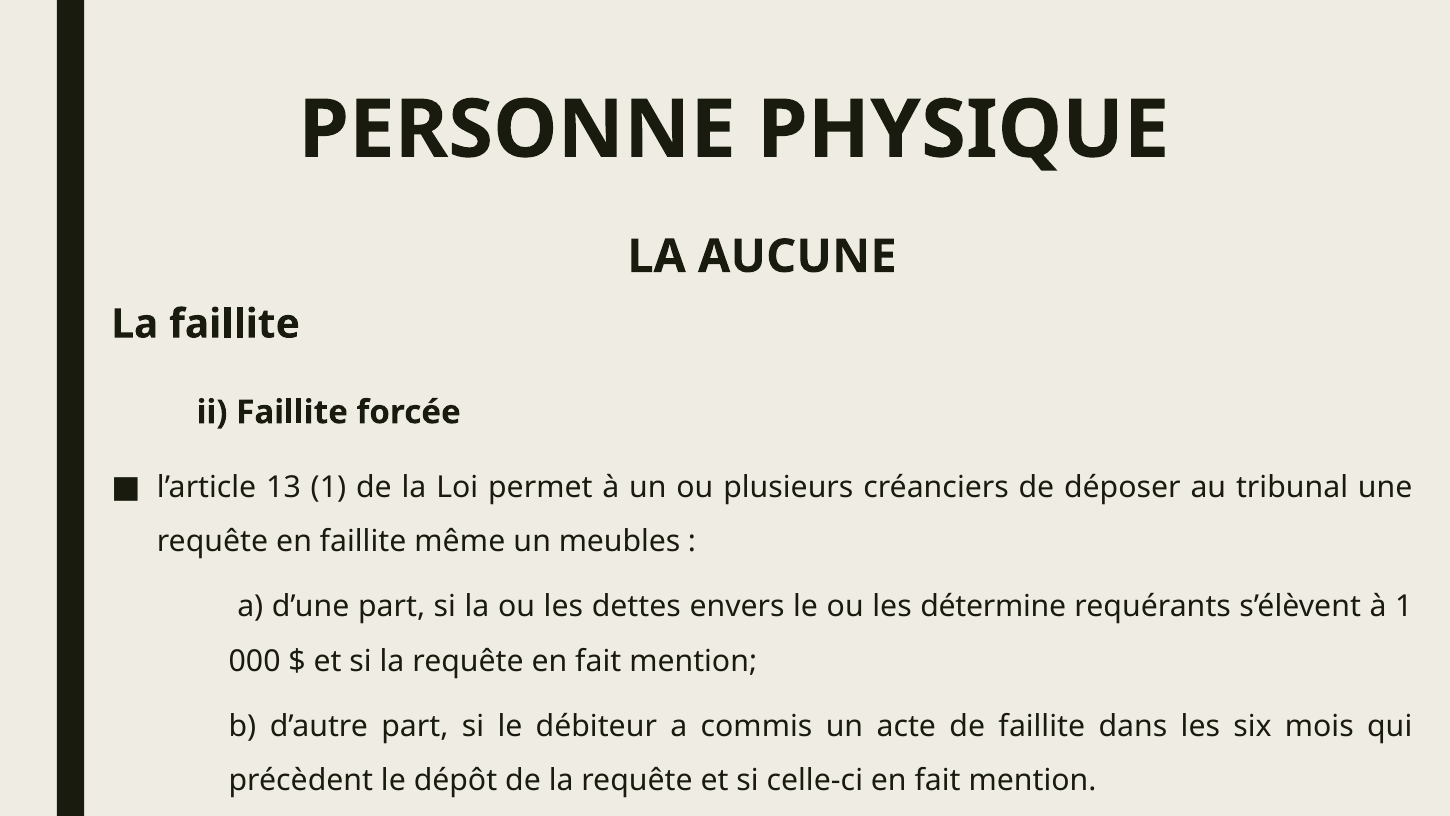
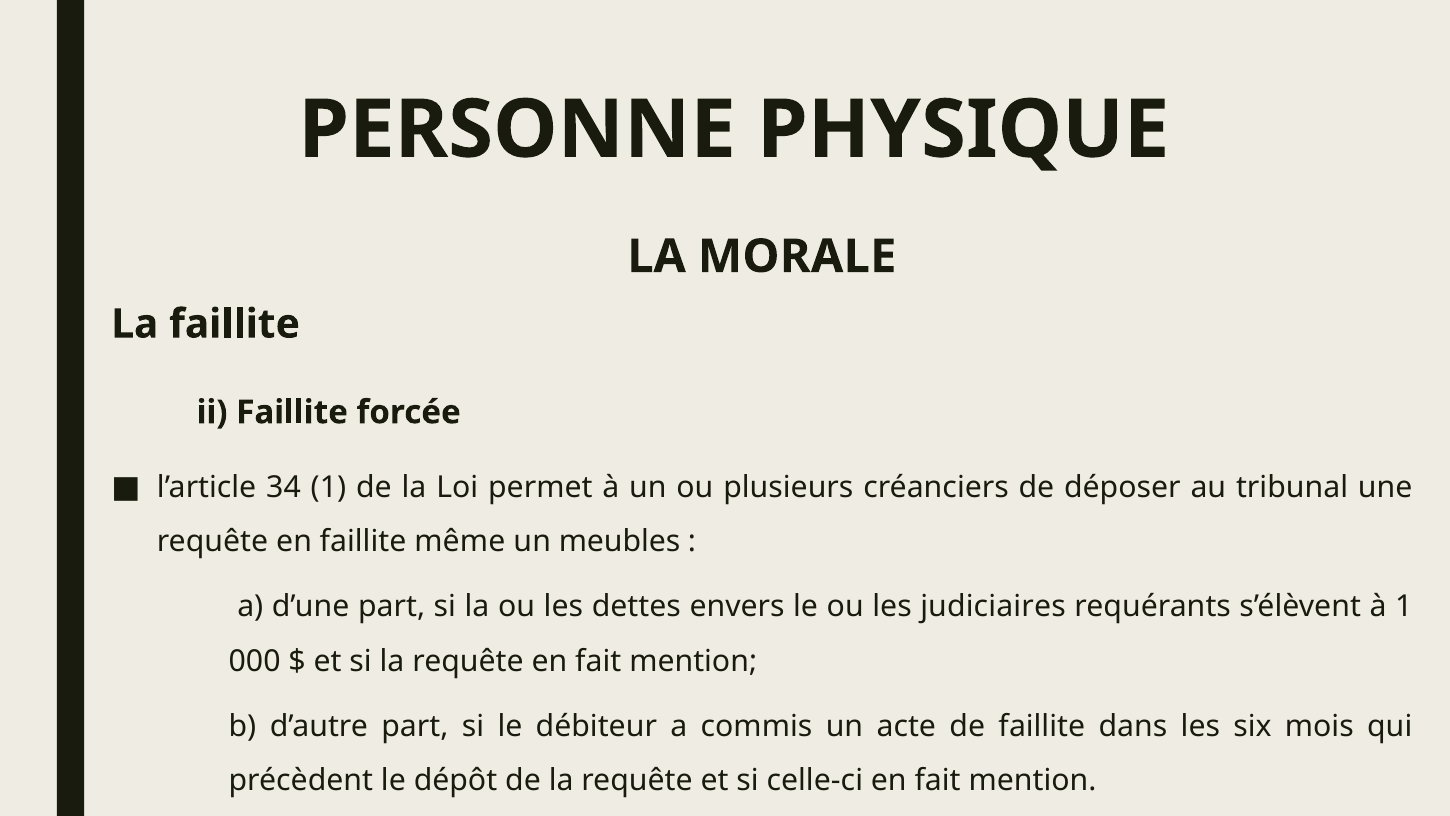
AUCUNE: AUCUNE -> MORALE
13: 13 -> 34
détermine: détermine -> judiciaires
